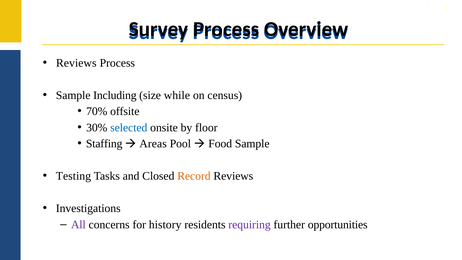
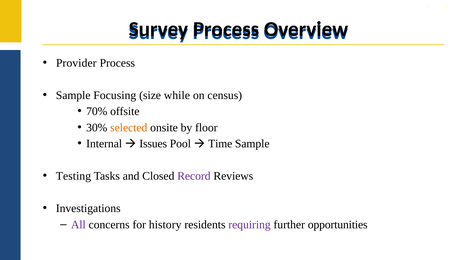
Reviews at (76, 63): Reviews -> Provider
Including: Including -> Focusing
selected colour: blue -> orange
Staffing: Staffing -> Internal
Areas: Areas -> Issues
Food: Food -> Time
Record colour: orange -> purple
